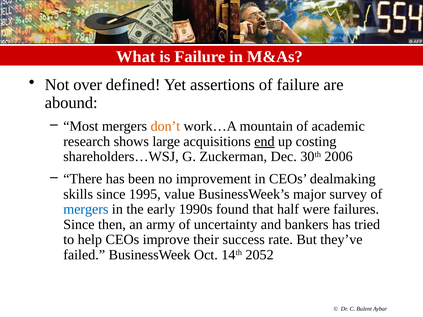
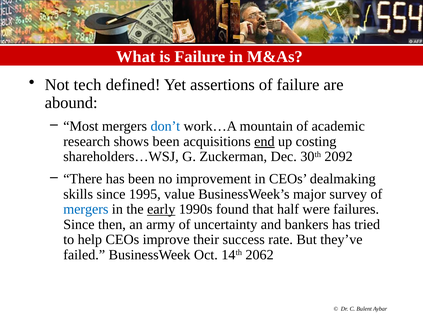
over: over -> tech
don’t colour: orange -> blue
shows large: large -> been
2006: 2006 -> 2092
early underline: none -> present
2052: 2052 -> 2062
